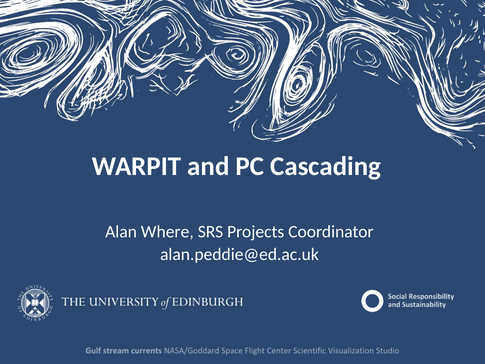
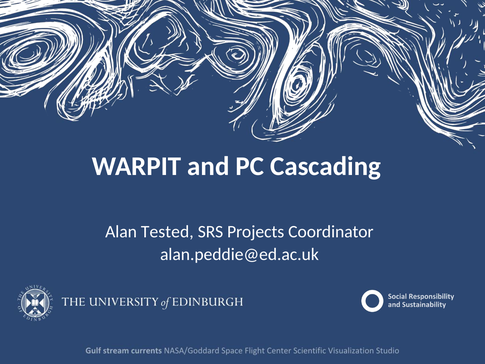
Where: Where -> Tested
